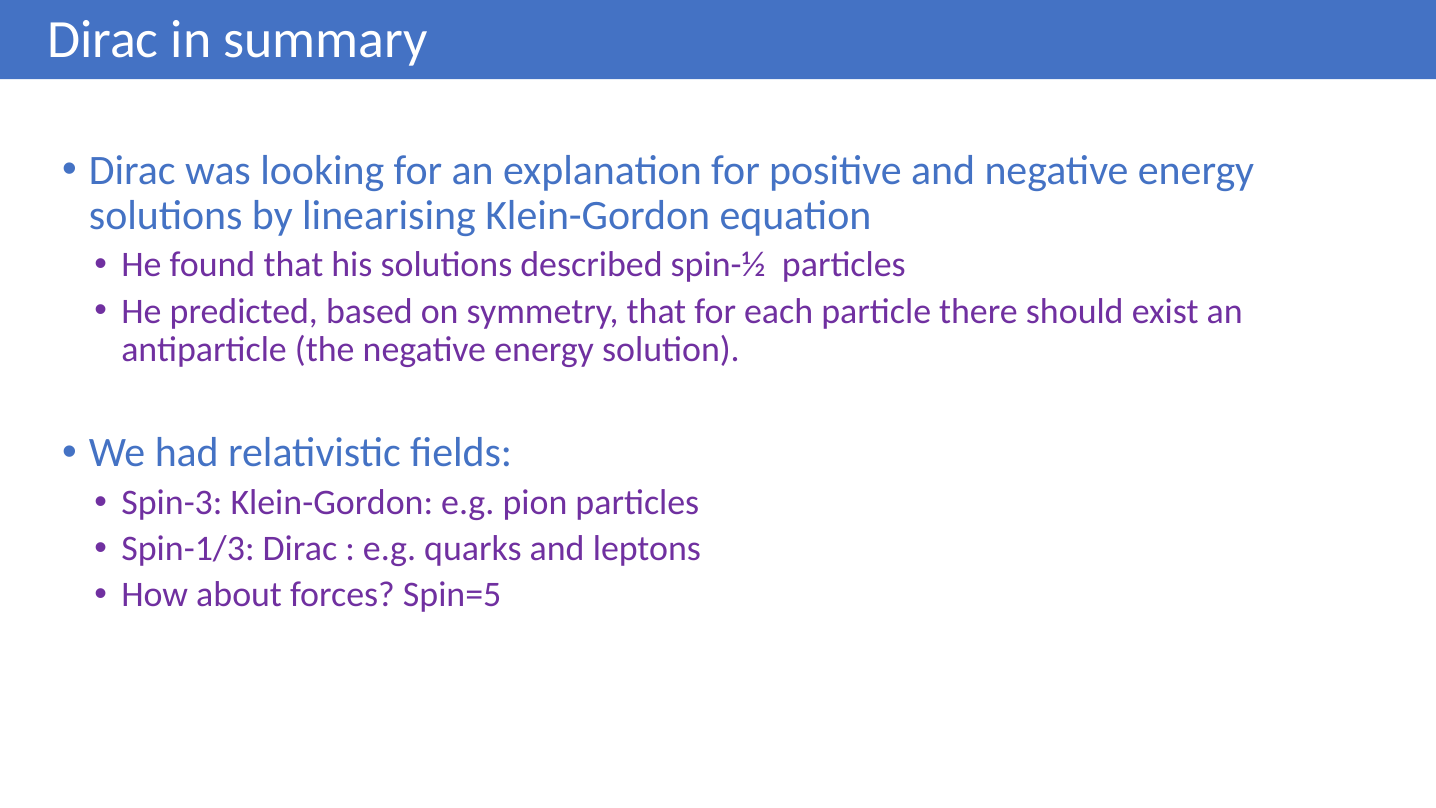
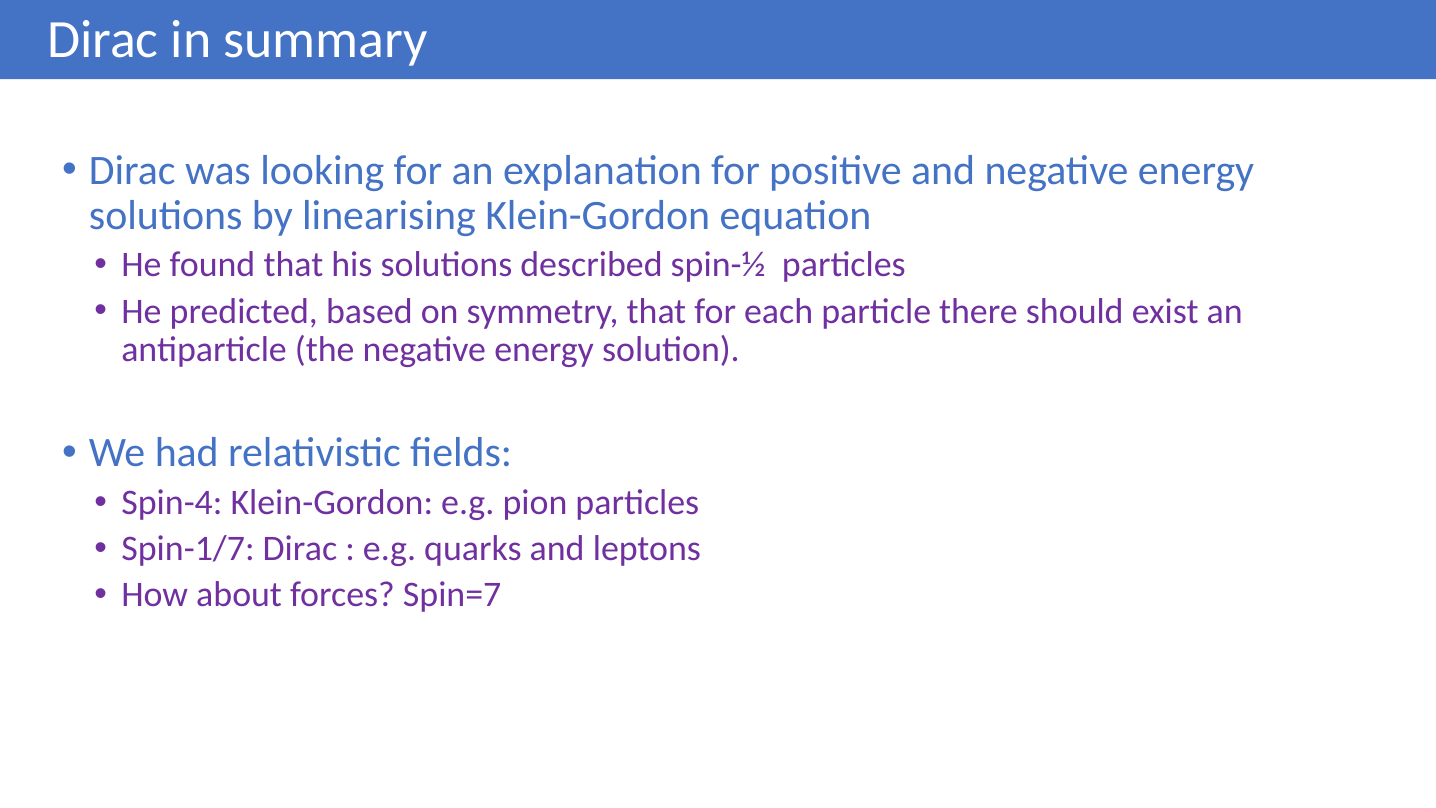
Spin-3: Spin-3 -> Spin-4
Spin-1/3: Spin-1/3 -> Spin-1/7
Spin=5: Spin=5 -> Spin=7
